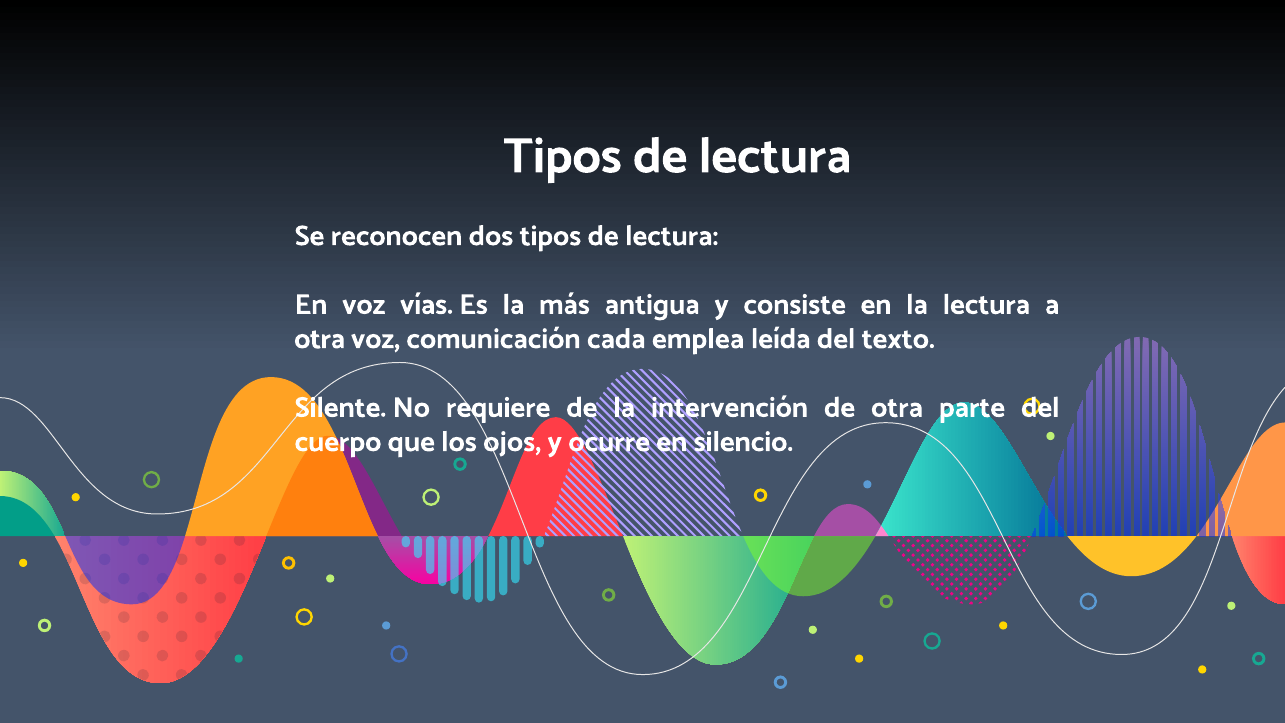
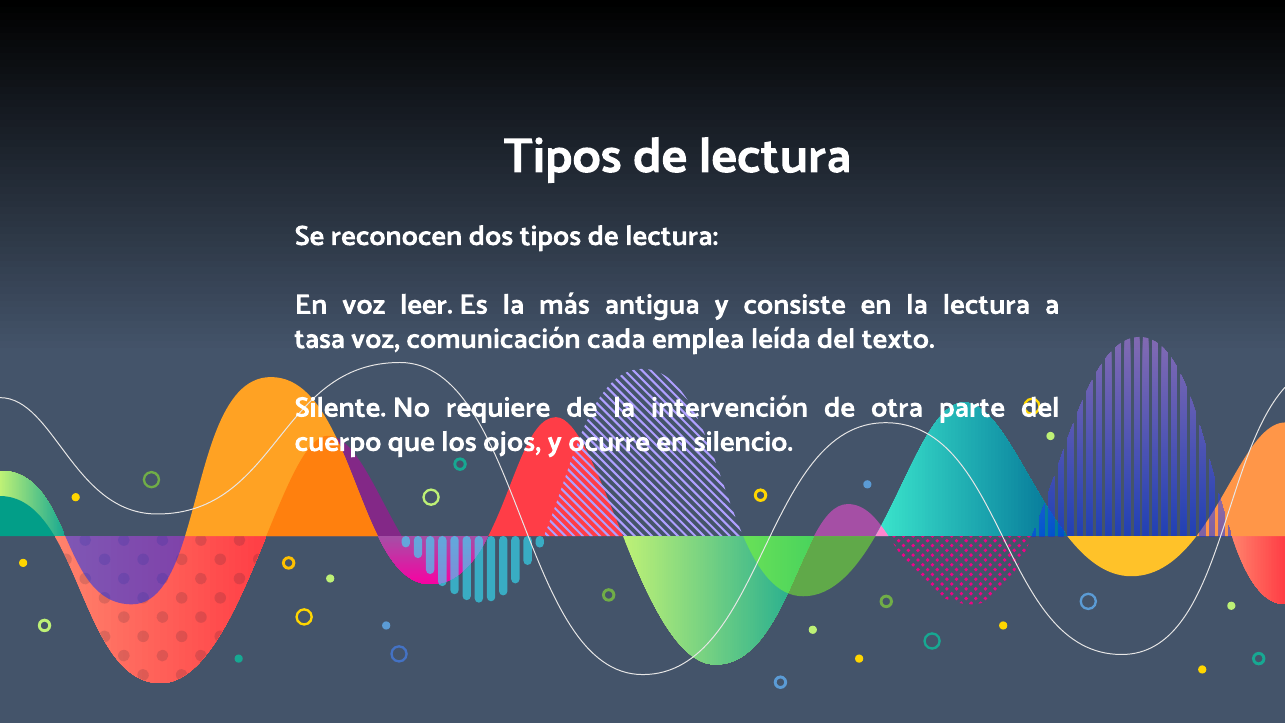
vías: vías -> leer
otra at (320, 339): otra -> tasa
